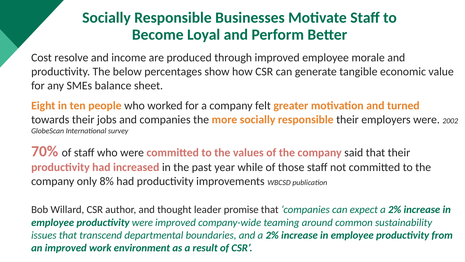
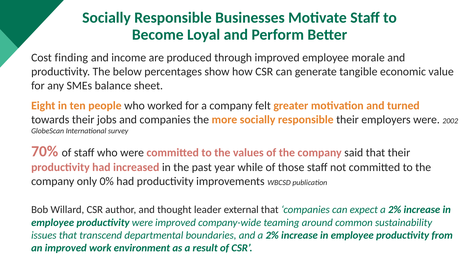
resolve: resolve -> finding
8%: 8% -> 0%
promise: promise -> external
